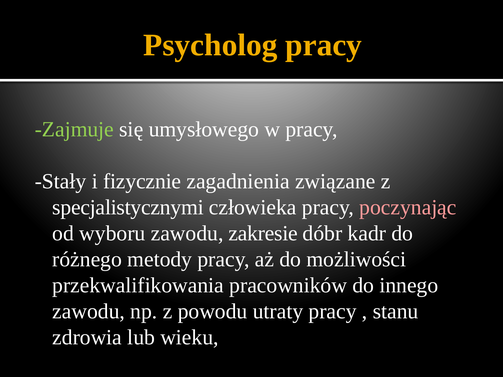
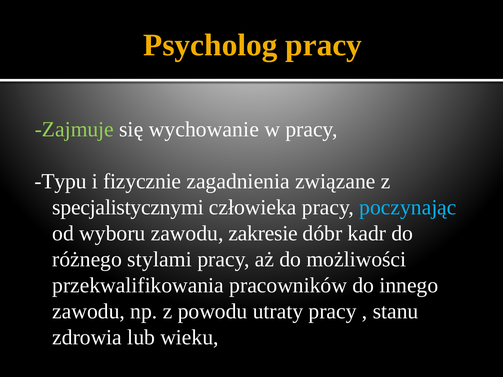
umysłowego: umysłowego -> wychowanie
Stały: Stały -> Typu
poczynając colour: pink -> light blue
metody: metody -> stylami
